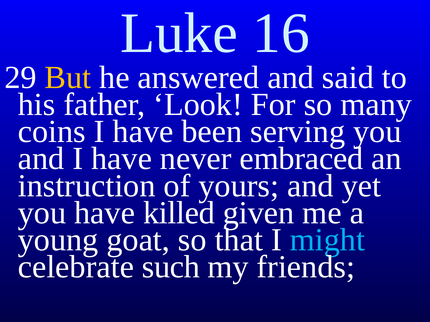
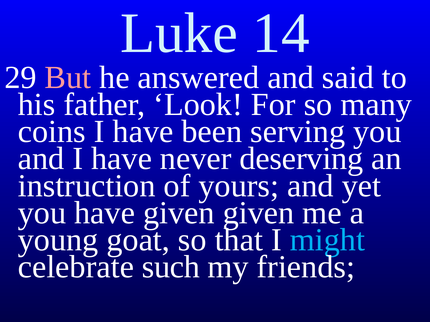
16: 16 -> 14
But colour: yellow -> pink
embraced: embraced -> deserving
have killed: killed -> given
